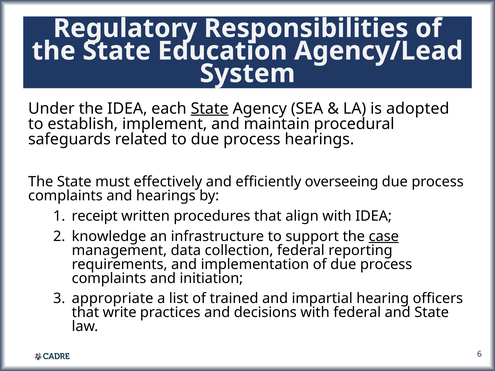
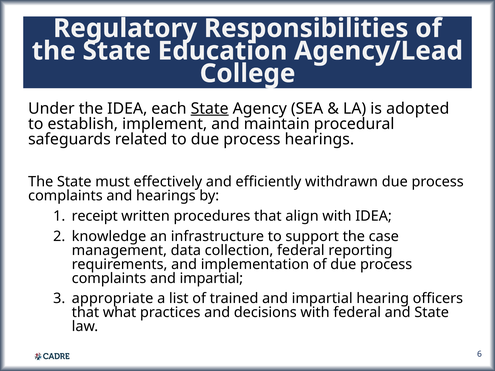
System: System -> College
overseeing: overseeing -> withdrawn
case underline: present -> none
complaints and initiation: initiation -> impartial
write: write -> what
